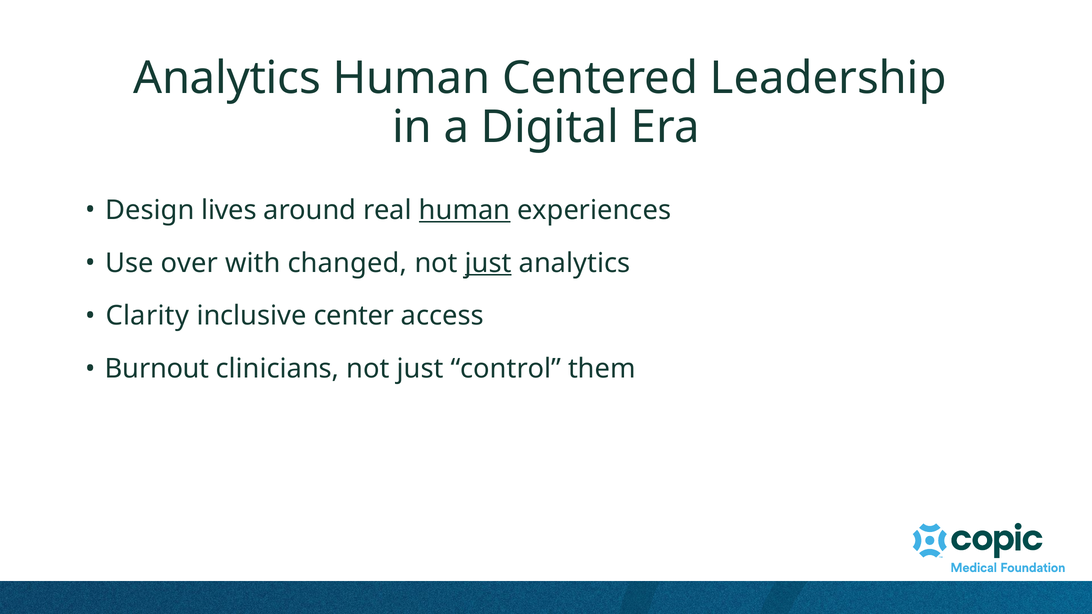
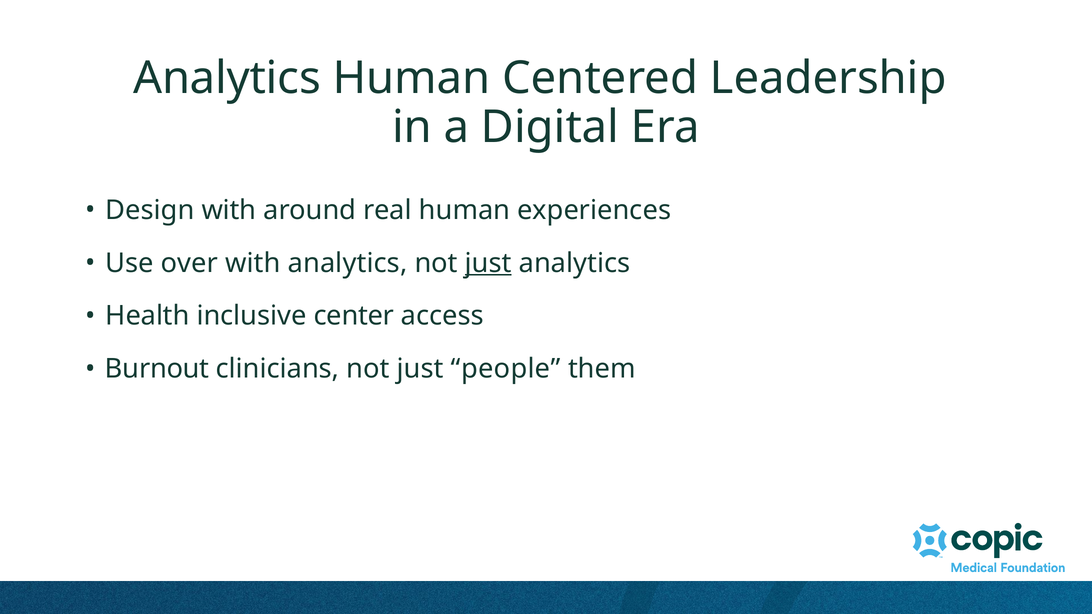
Design lives: lives -> with
human at (465, 210) underline: present -> none
with changed: changed -> analytics
Clarity: Clarity -> Health
control: control -> people
